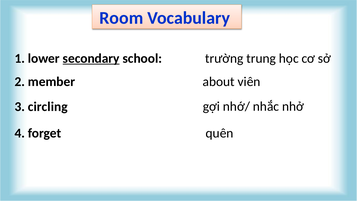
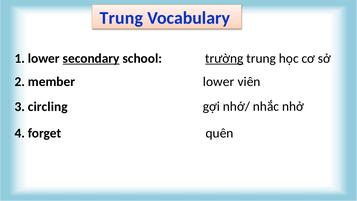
Room at (121, 18): Room -> Trung
trường underline: none -> present
about at (219, 82): about -> lower
